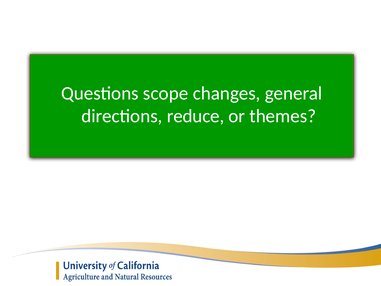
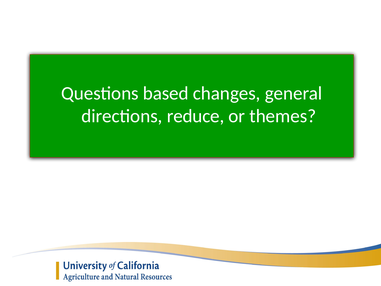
scope: scope -> based
